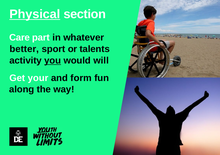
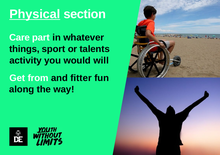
better: better -> things
you underline: present -> none
your: your -> from
form: form -> ﬁtter
